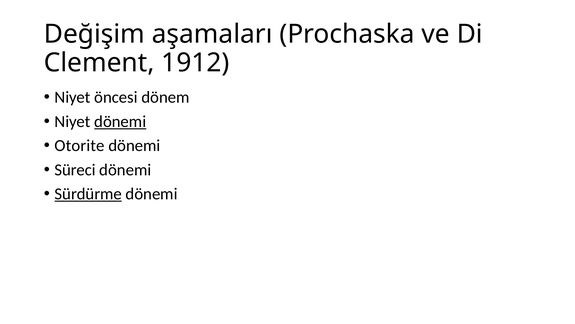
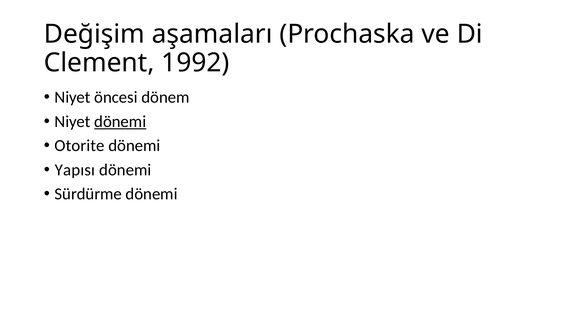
1912: 1912 -> 1992
Süreci: Süreci -> Yapısı
Sürdürme underline: present -> none
